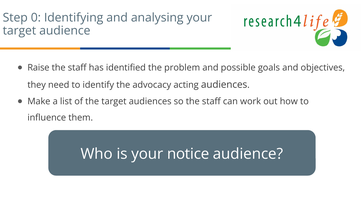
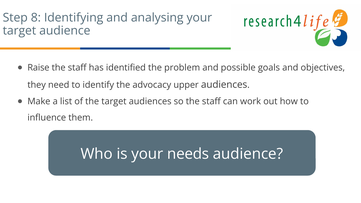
0: 0 -> 8
acting: acting -> upper
notice: notice -> needs
